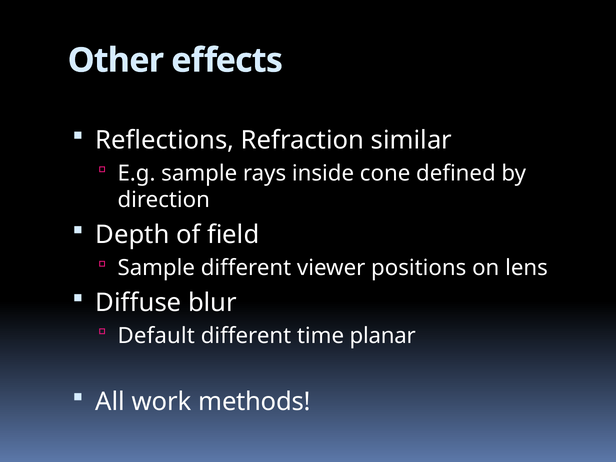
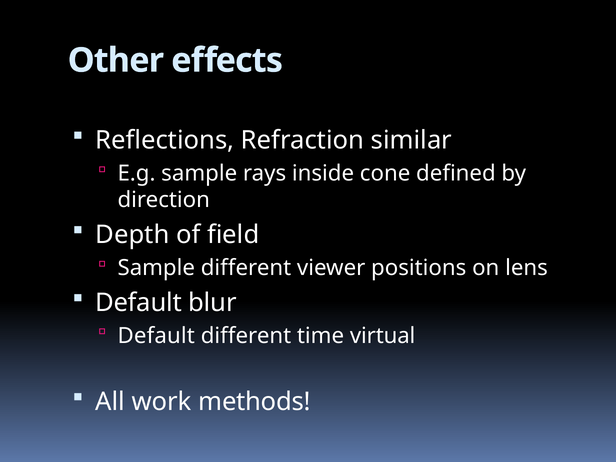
Diffuse at (138, 303): Diffuse -> Default
planar: planar -> virtual
